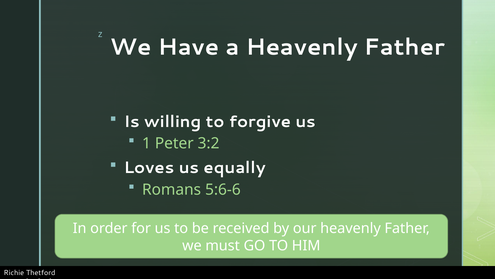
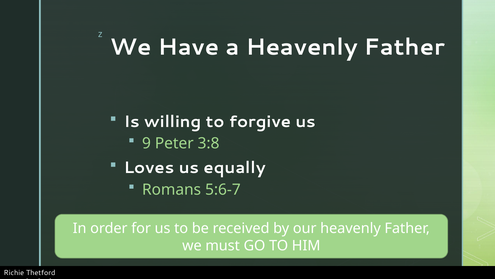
1: 1 -> 9
3:2: 3:2 -> 3:8
5:6-6: 5:6-6 -> 5:6-7
